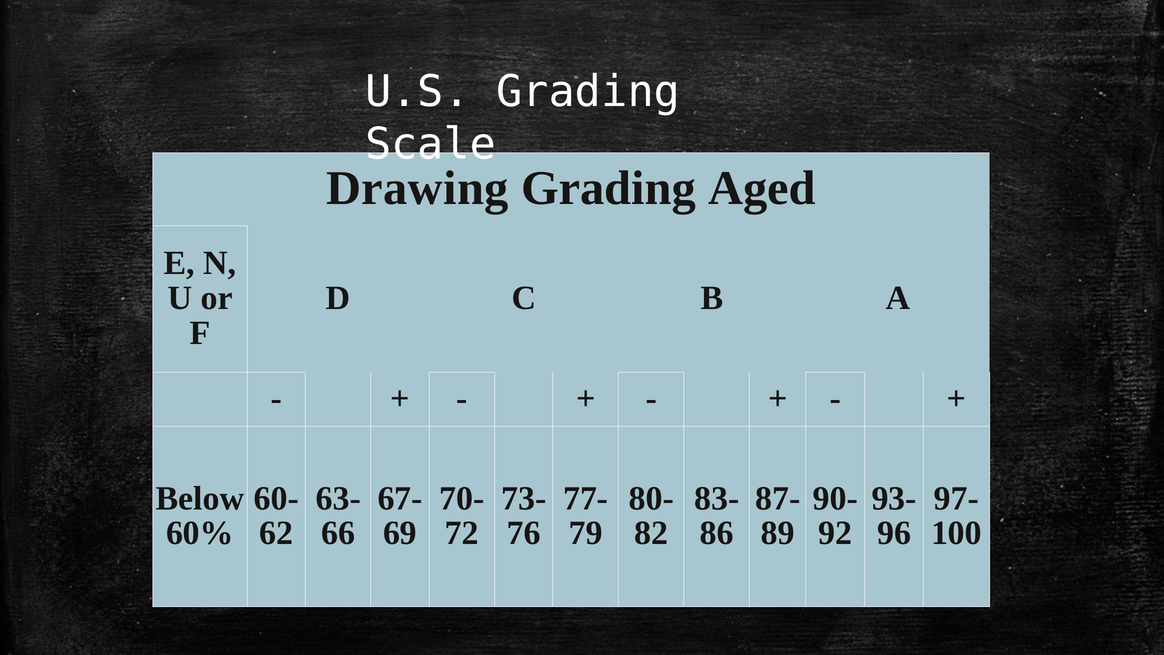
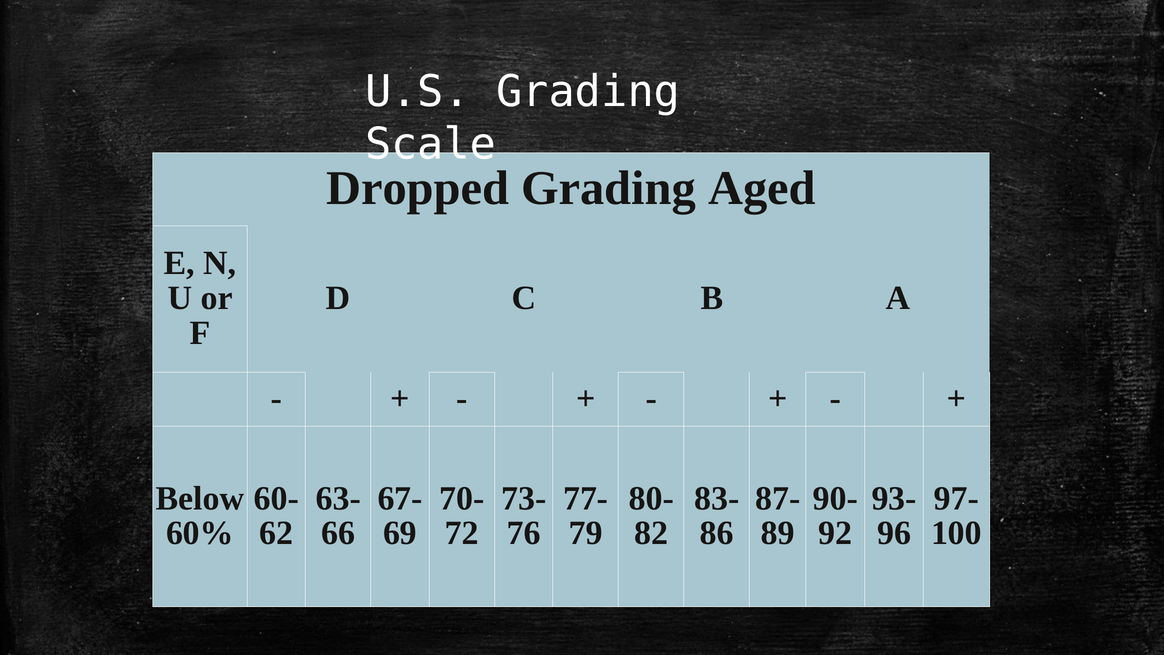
Drawing: Drawing -> Dropped
